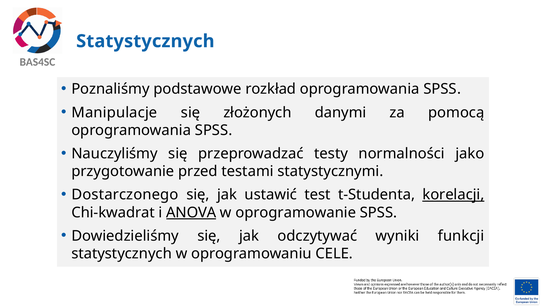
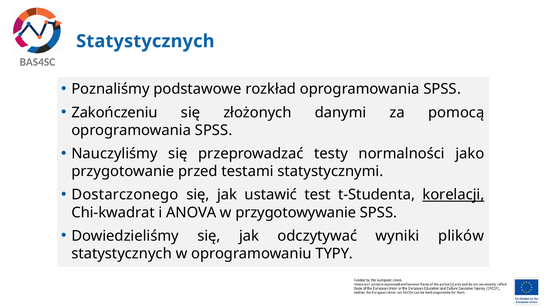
Manipulacje: Manipulacje -> Zakończeniu
ANOVA underline: present -> none
oprogramowanie: oprogramowanie -> przygotowywanie
funkcji: funkcji -> plików
CELE: CELE -> TYPY
